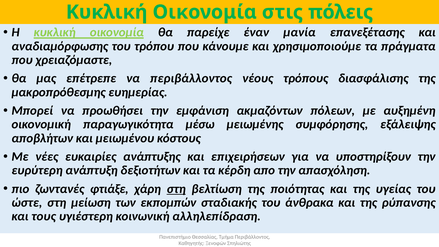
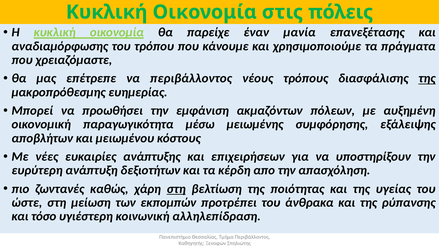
της at (427, 78) underline: none -> present
φτιάξε: φτιάξε -> καθώς
σταδιακής: σταδιακής -> προτρέπει
τους: τους -> τόσο
